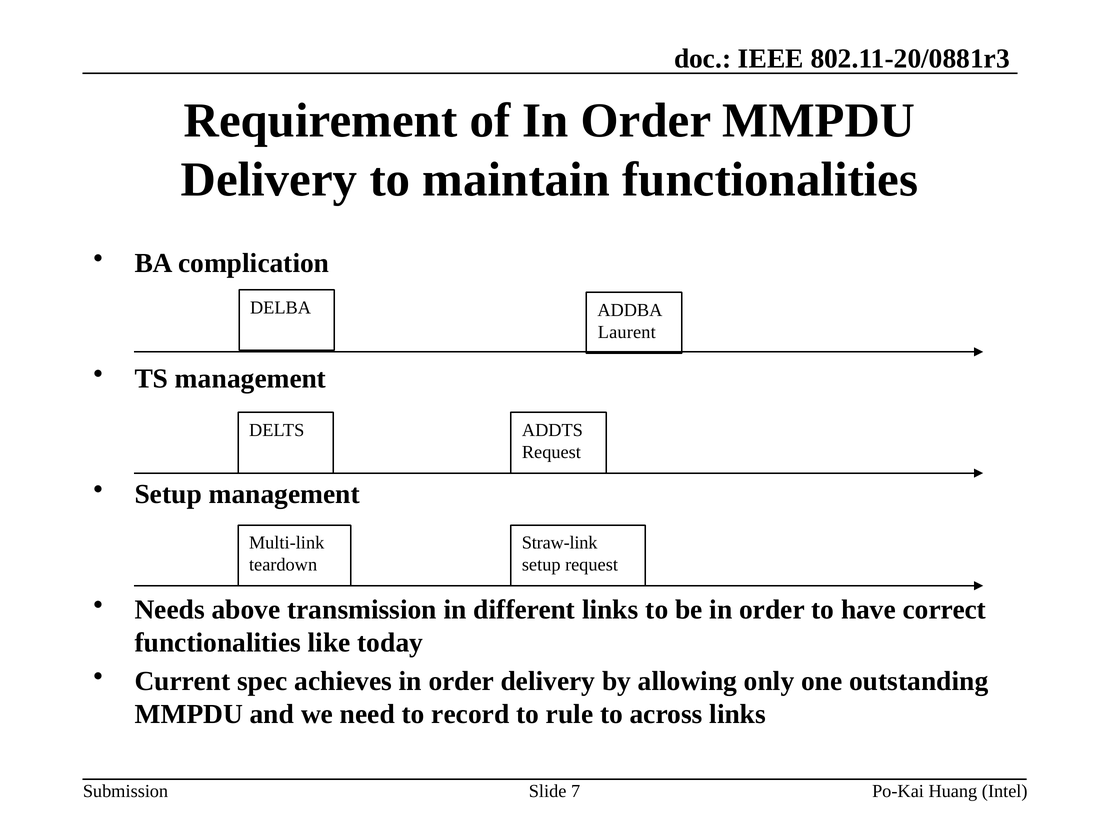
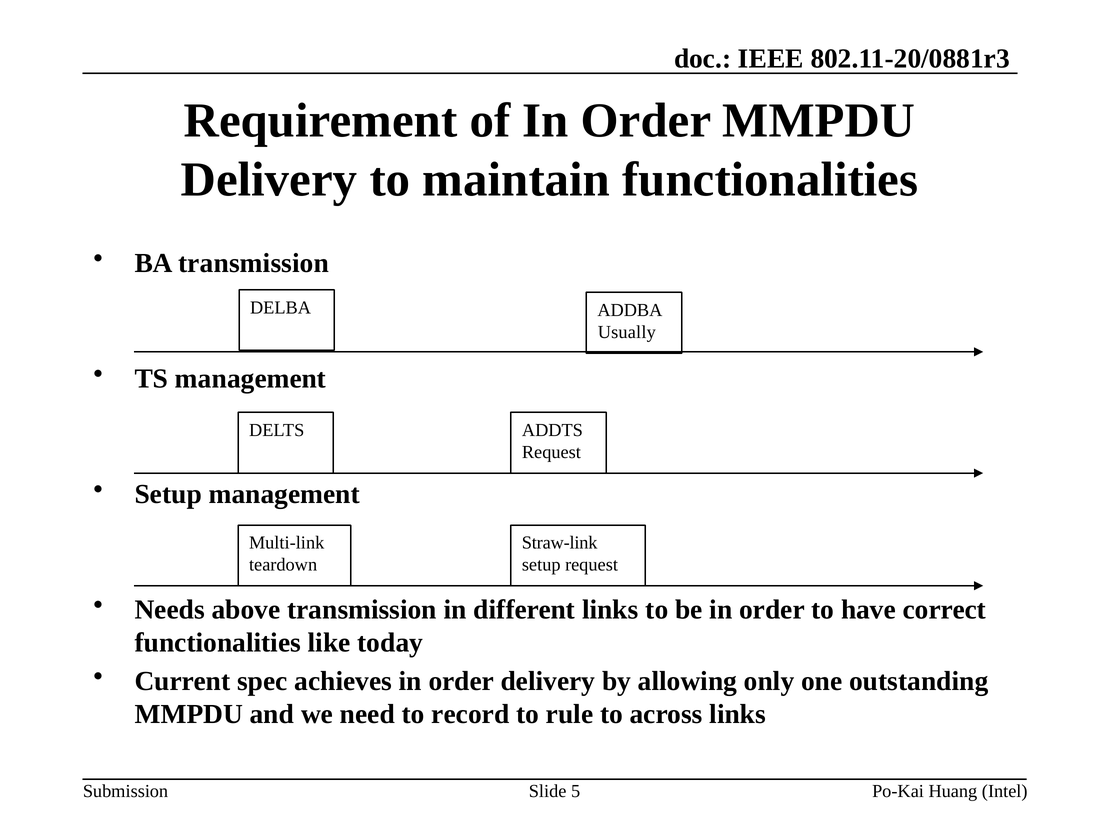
BA complication: complication -> transmission
Laurent: Laurent -> Usually
7: 7 -> 5
